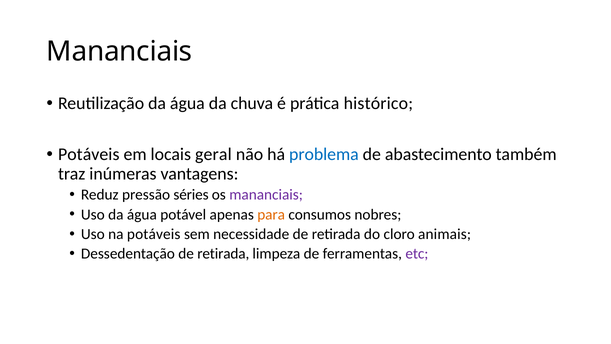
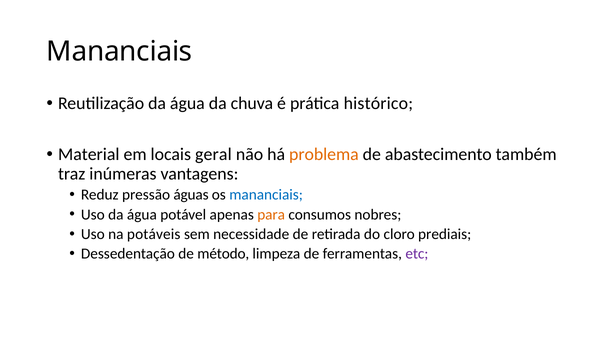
Potáveis at (89, 154): Potáveis -> Material
problema colour: blue -> orange
séries: séries -> águas
mananciais at (266, 195) colour: purple -> blue
animais: animais -> prediais
Dessedentação de retirada: retirada -> método
